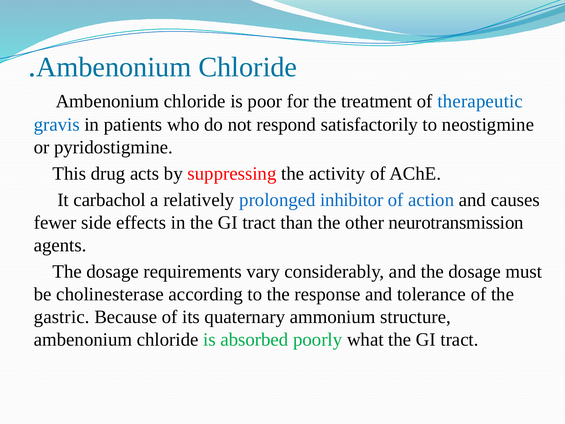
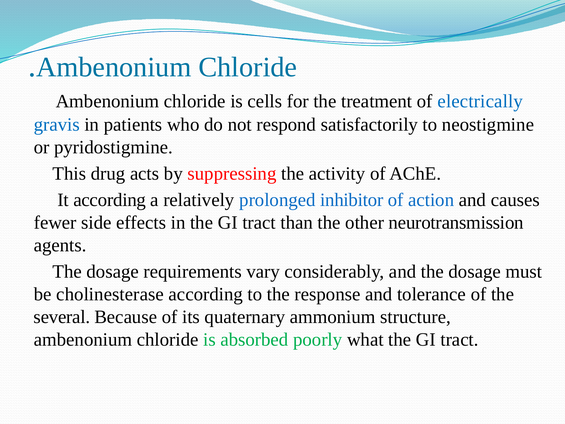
poor: poor -> cells
therapeutic: therapeutic -> electrically
It carbachol: carbachol -> according
gastric: gastric -> several
